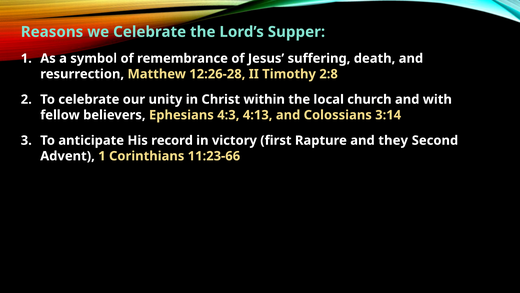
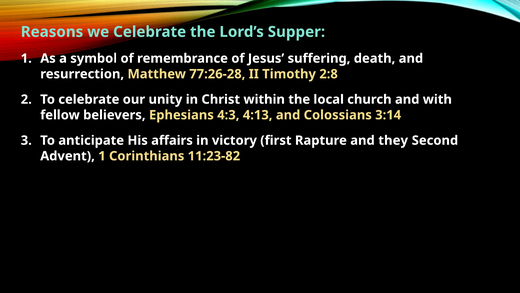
12:26-28: 12:26-28 -> 77:26-28
record: record -> affairs
11:23-66: 11:23-66 -> 11:23-82
